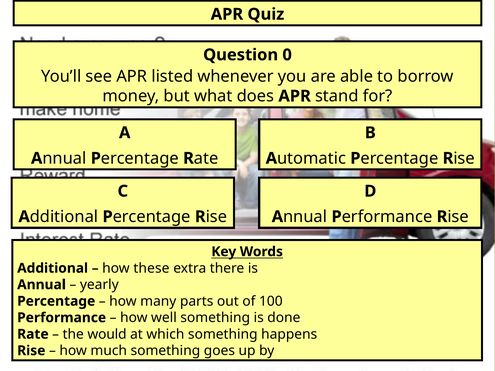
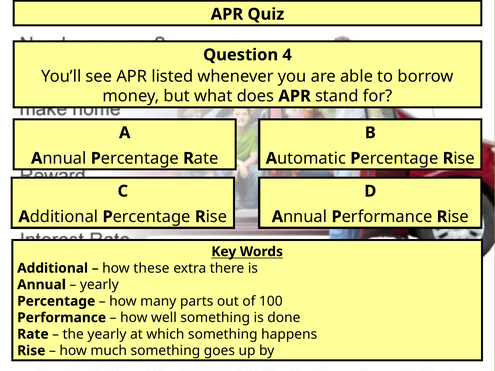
0: 0 -> 4
the would: would -> yearly
